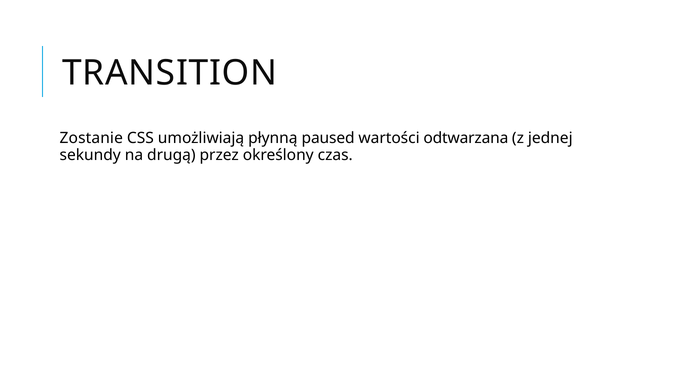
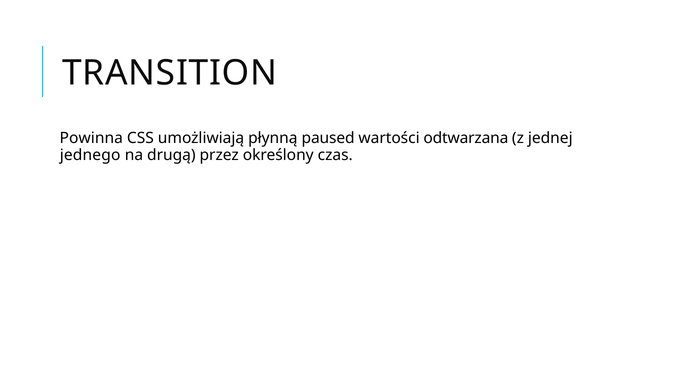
Zostanie: Zostanie -> Powinna
sekundy: sekundy -> jednego
